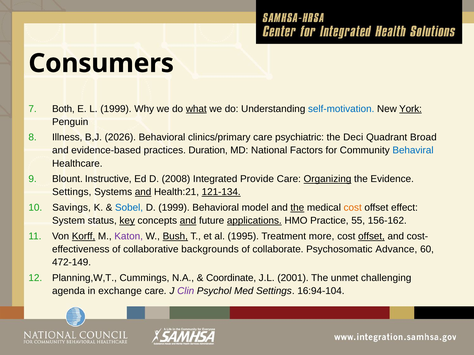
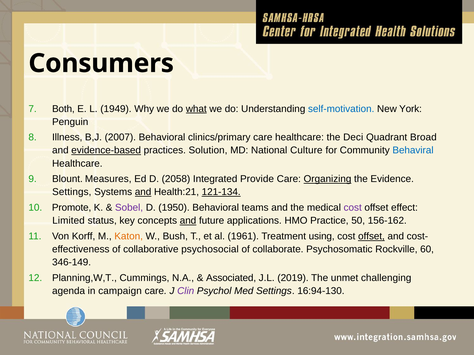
L 1999: 1999 -> 1949
York underline: present -> none
2026: 2026 -> 2007
care psychiatric: psychiatric -> healthcare
evidence-based underline: none -> present
Duration: Duration -> Solution
Factors: Factors -> Culture
Instructive: Instructive -> Measures
2008: 2008 -> 2058
Savings: Savings -> Promote
Sobel colour: blue -> purple
D 1999: 1999 -> 1950
model: model -> teams
the at (297, 208) underline: present -> none
cost at (353, 208) colour: orange -> purple
System: System -> Limited
key underline: present -> none
applications underline: present -> none
55: 55 -> 50
Korff underline: present -> none
Katon colour: purple -> orange
Bush underline: present -> none
1995: 1995 -> 1961
more: more -> using
backgrounds: backgrounds -> psychosocial
Advance: Advance -> Rockville
472-149: 472-149 -> 346-149
Coordinate: Coordinate -> Associated
2001: 2001 -> 2019
exchange: exchange -> campaign
16:94-104: 16:94-104 -> 16:94-130
